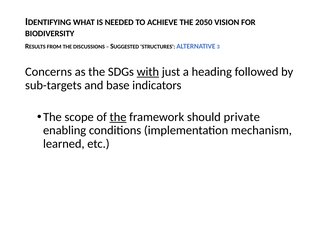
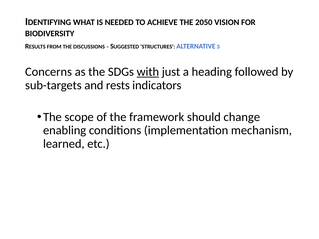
base: base -> rests
the at (118, 117) underline: present -> none
private: private -> change
